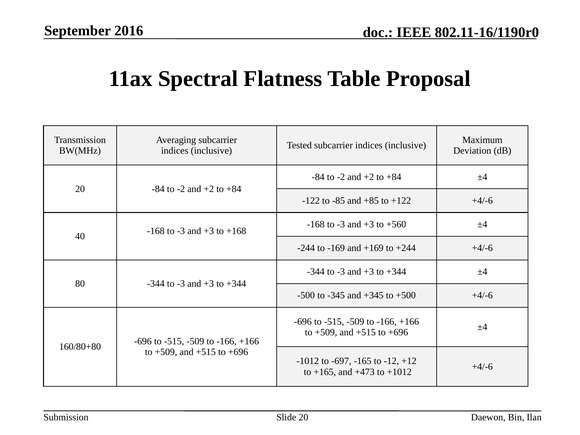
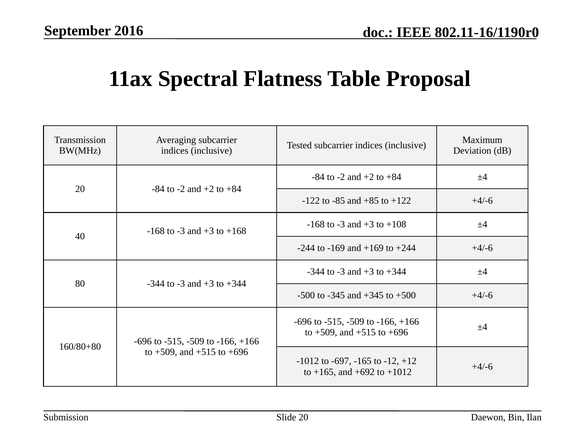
+560: +560 -> +108
+473: +473 -> +692
